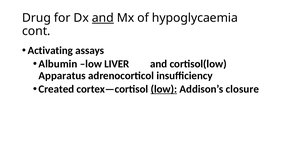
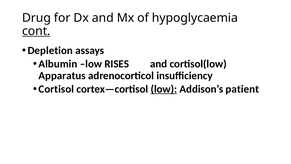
and at (103, 18) underline: present -> none
cont underline: none -> present
Activating: Activating -> Depletion
LIVER: LIVER -> RISES
Created: Created -> Cortisol
closure: closure -> patient
